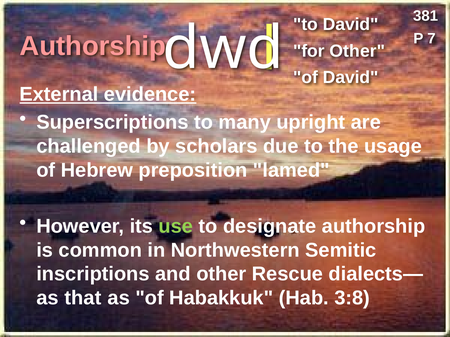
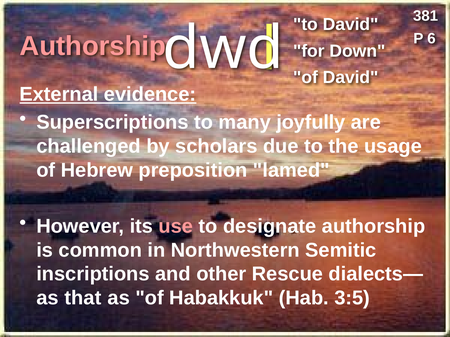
7: 7 -> 6
for Other: Other -> Down
upright: upright -> joyfully
use colour: light green -> pink
3:8: 3:8 -> 3:5
